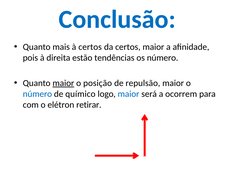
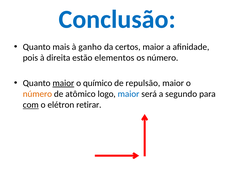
à certos: certos -> ganho
tendências: tendências -> elementos
posição: posição -> químico
número at (37, 94) colour: blue -> orange
químico: químico -> atômico
ocorrem: ocorrem -> segundo
com underline: none -> present
